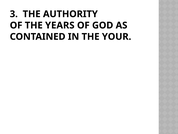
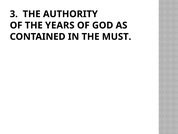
YOUR: YOUR -> MUST
